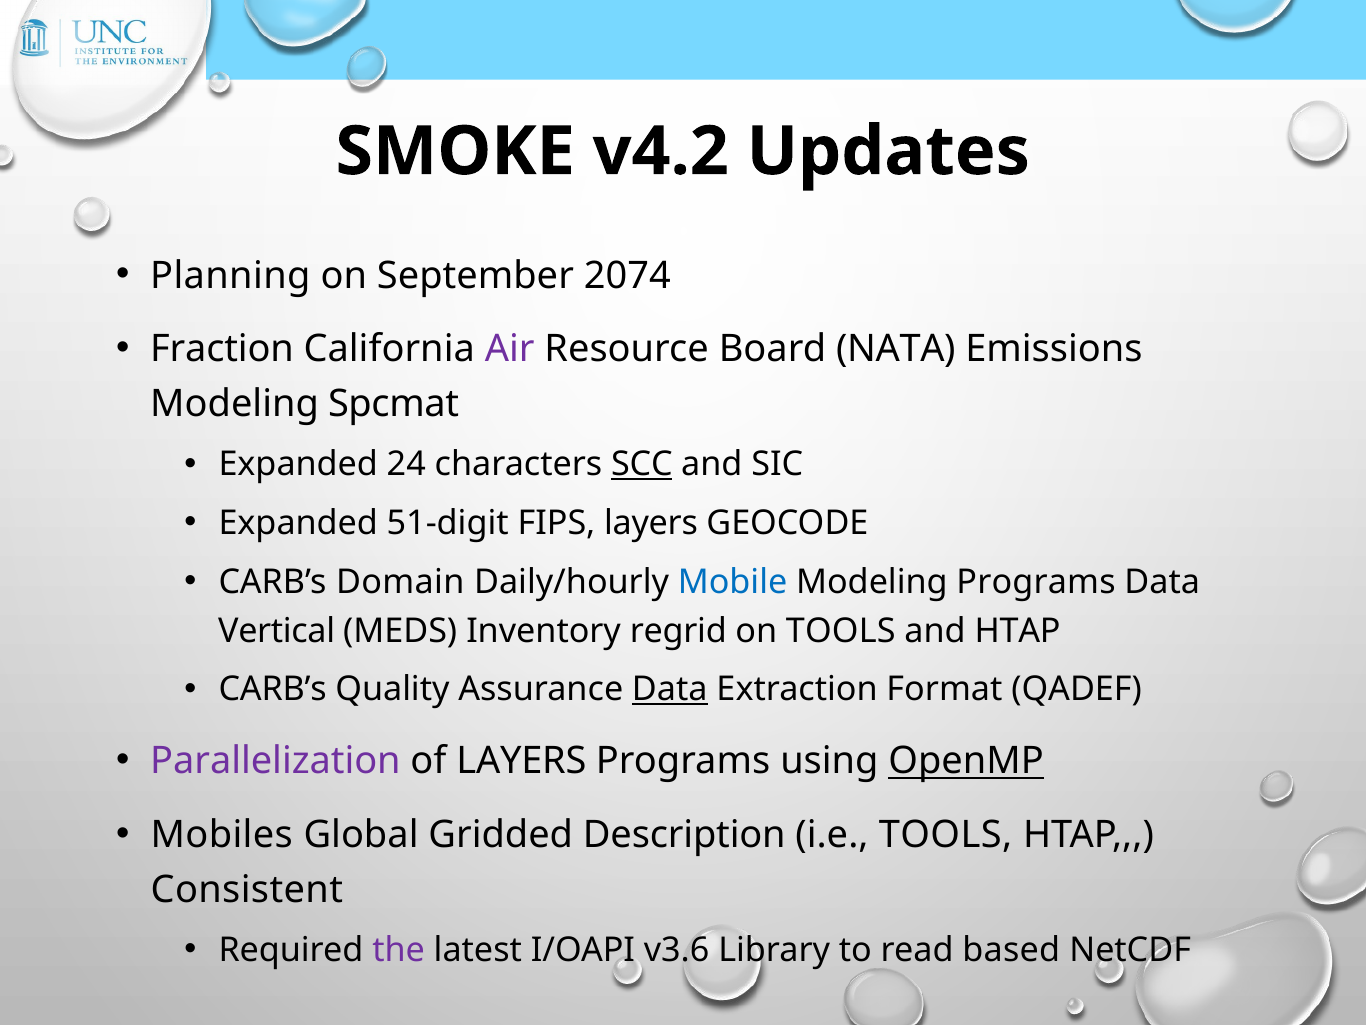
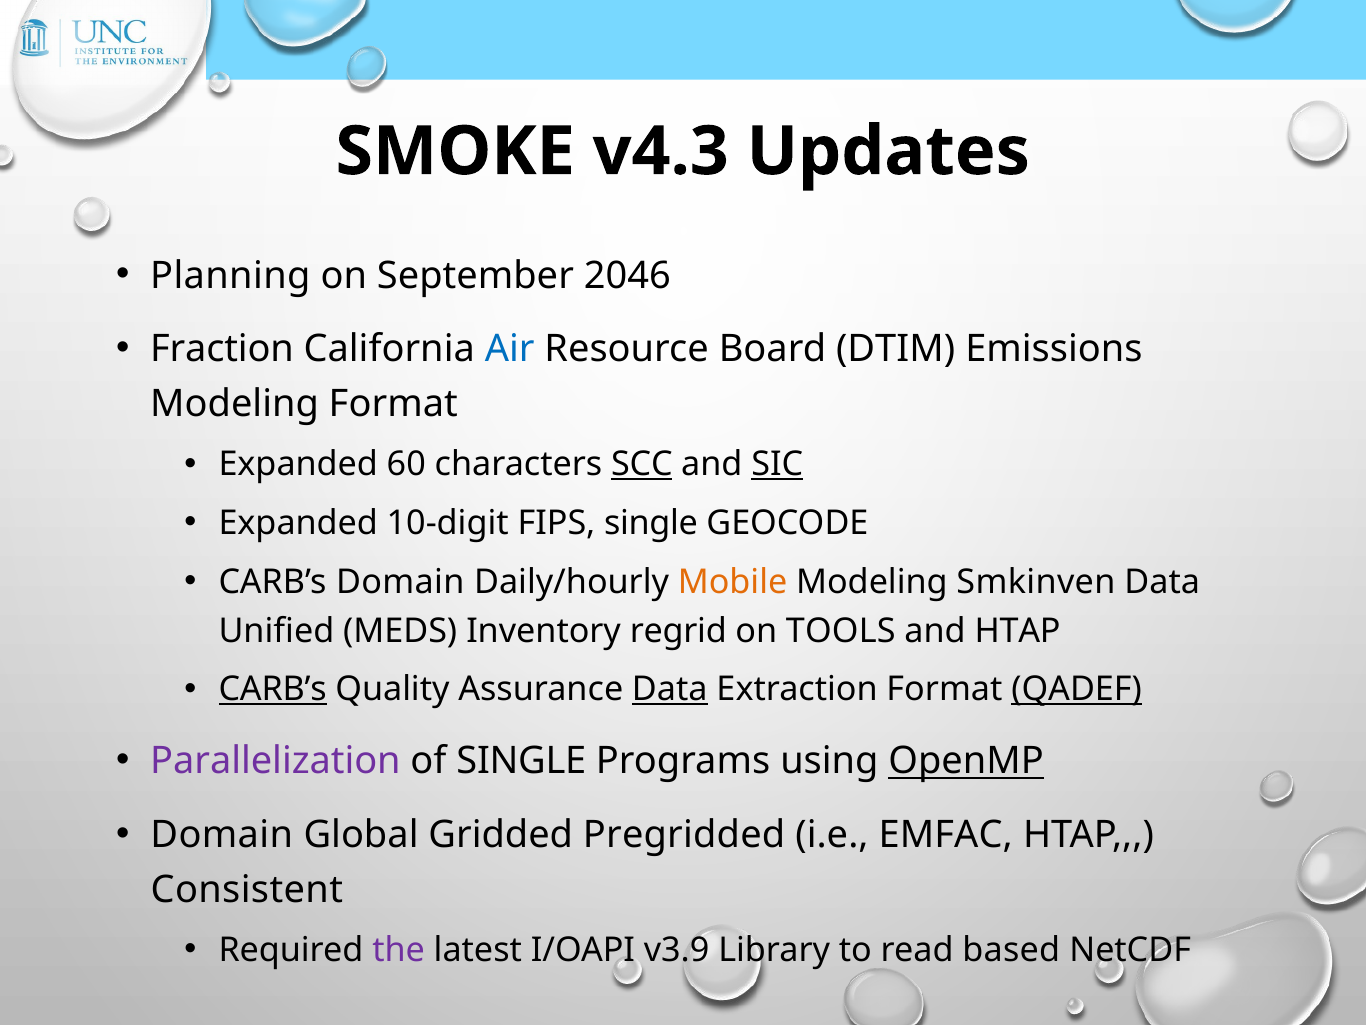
v4.2: v4.2 -> v4.3
2074: 2074 -> 2046
Air colour: purple -> blue
NATA: NATA -> DTIM
Modeling Spcmat: Spcmat -> Format
24: 24 -> 60
SIC underline: none -> present
51-digit: 51-digit -> 10-digit
FIPS layers: layers -> single
Mobile colour: blue -> orange
Modeling Programs: Programs -> Smkinven
Vertical: Vertical -> Unified
CARB’s at (273, 689) underline: none -> present
QADEF underline: none -> present
of LAYERS: LAYERS -> SINGLE
Mobiles at (222, 835): Mobiles -> Domain
Description: Description -> Pregridded
i.e TOOLS: TOOLS -> EMFAC
v3.6: v3.6 -> v3.9
